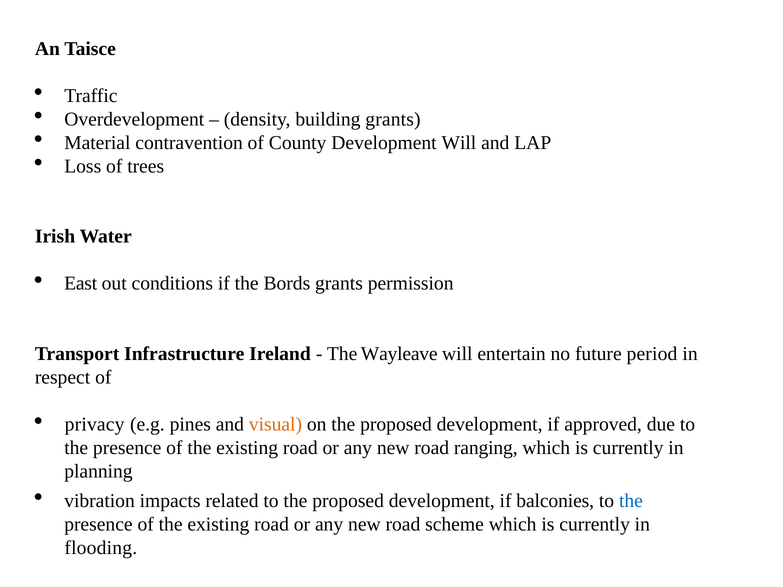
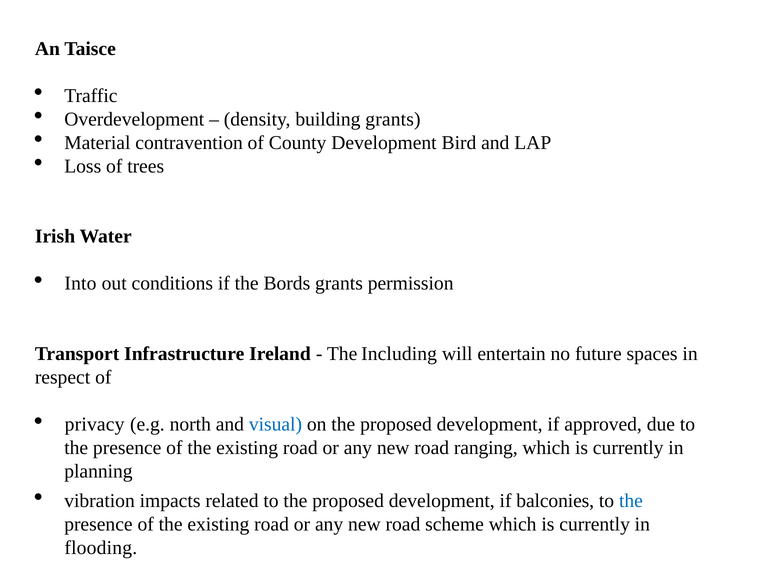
Development Will: Will -> Bird
East: East -> Into
Wayleave: Wayleave -> Including
period: period -> spaces
pines: pines -> north
visual colour: orange -> blue
